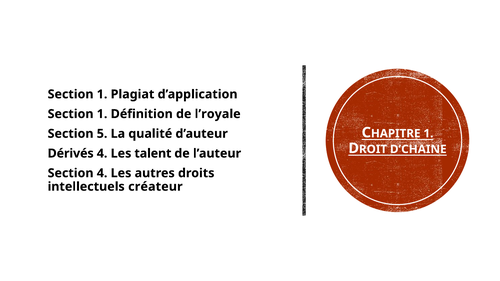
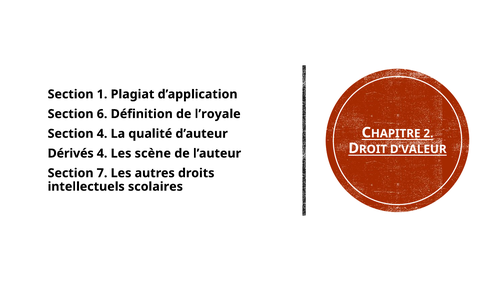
1 at (102, 114): 1 -> 6
1 at (428, 134): 1 -> 2
Section 5: 5 -> 4
D’CHAINE: D’CHAINE -> D’VALEUR
talent: talent -> scène
Section 4: 4 -> 7
créateur: créateur -> scolaires
